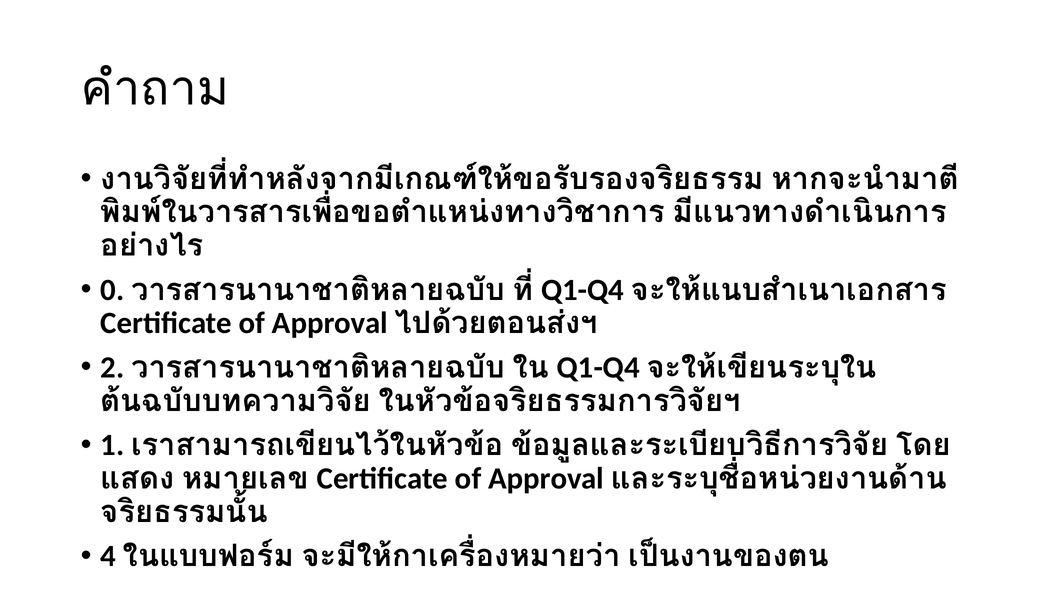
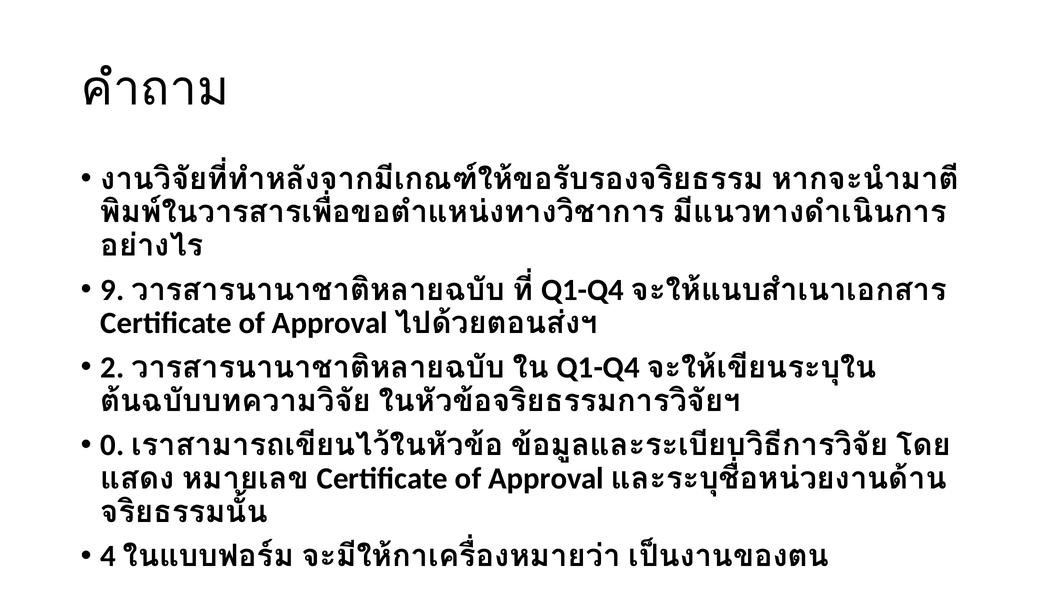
0: 0 -> 9
1: 1 -> 0
